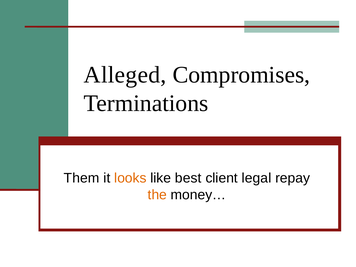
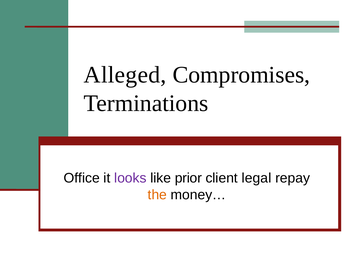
Them: Them -> Office
looks colour: orange -> purple
best: best -> prior
